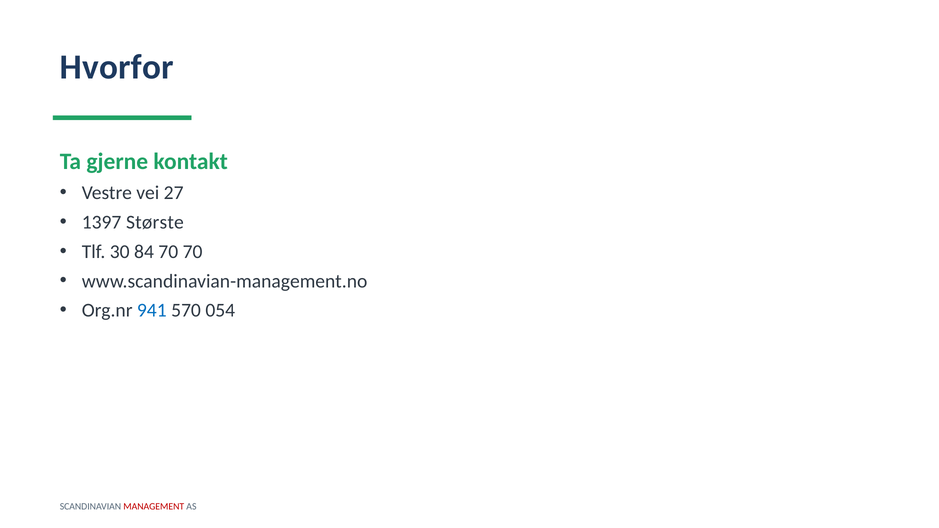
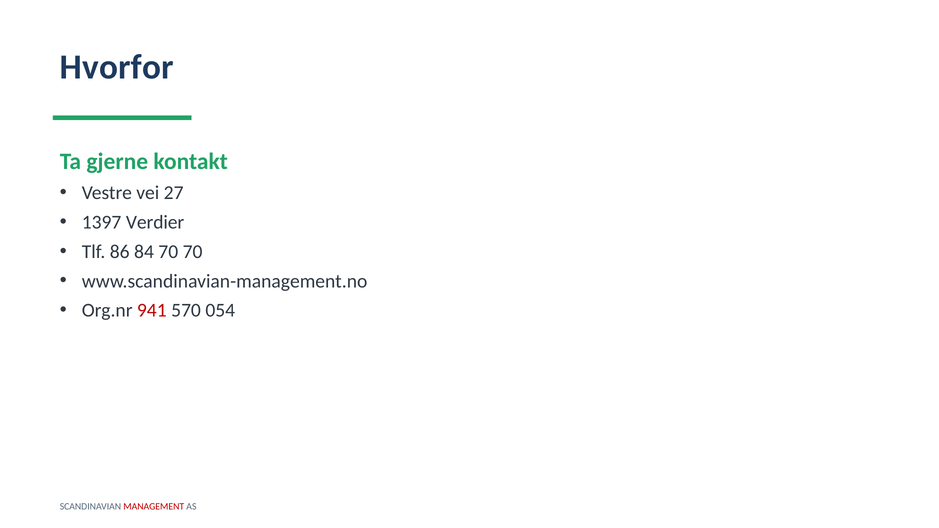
Største: Største -> Verdier
30: 30 -> 86
941 colour: blue -> red
